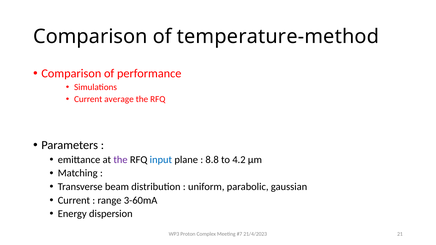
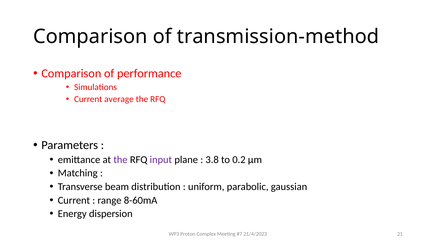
temperature-method: temperature-method -> transmission-method
input colour: blue -> purple
8.8: 8.8 -> 3.8
4.2: 4.2 -> 0.2
3-60mA: 3-60mA -> 8-60mA
